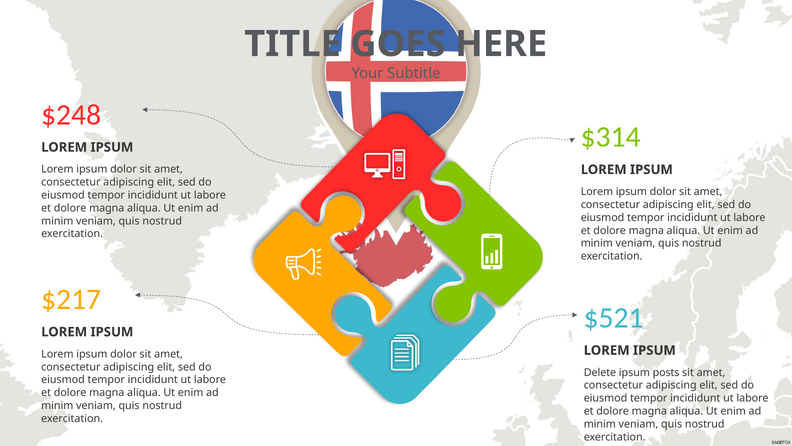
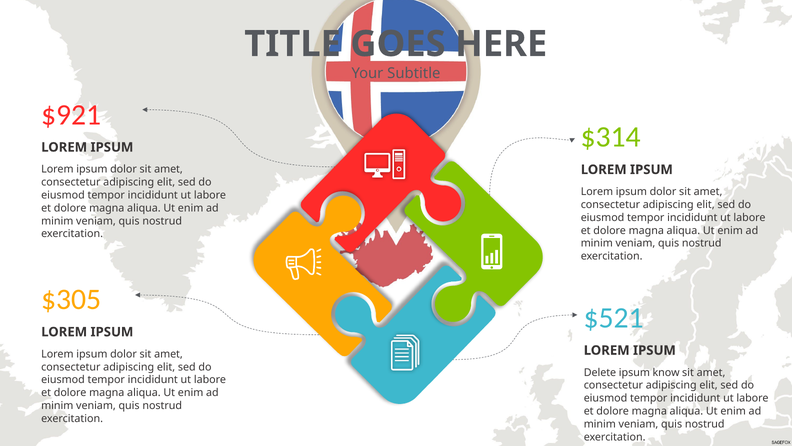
$248: $248 -> $921
$217: $217 -> $305
posts: posts -> know
